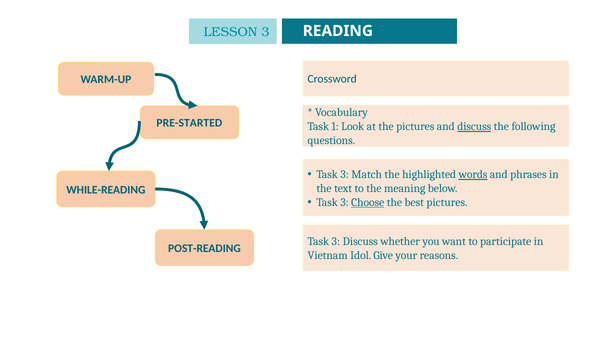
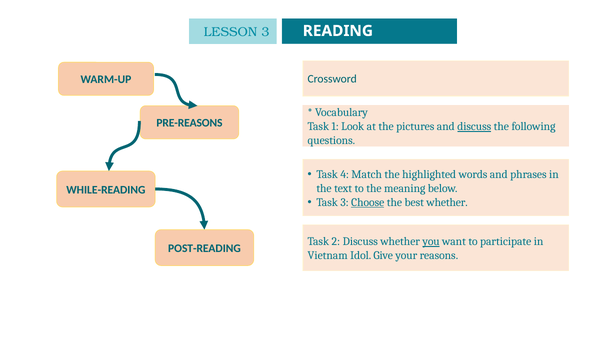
PRE-STARTED: PRE-STARTED -> PRE-REASONS
3 at (345, 174): 3 -> 4
words underline: present -> none
best pictures: pictures -> whether
3 at (336, 241): 3 -> 2
you underline: none -> present
